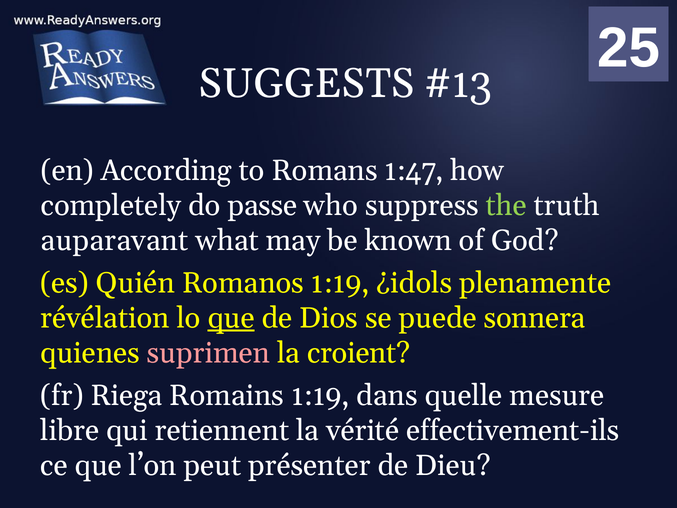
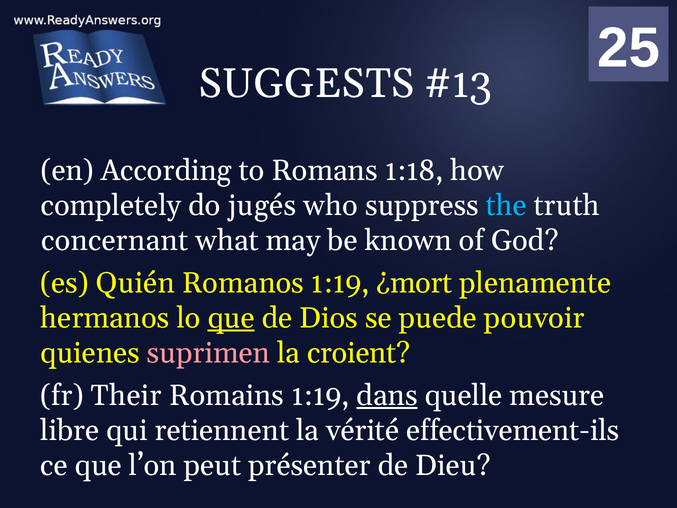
1:47: 1:47 -> 1:18
passe: passe -> jugés
the colour: light green -> light blue
auparavant: auparavant -> concernant
¿idols: ¿idols -> ¿mort
révélation: révélation -> hermanos
sonnera: sonnera -> pouvoir
Riega: Riega -> Their
dans underline: none -> present
